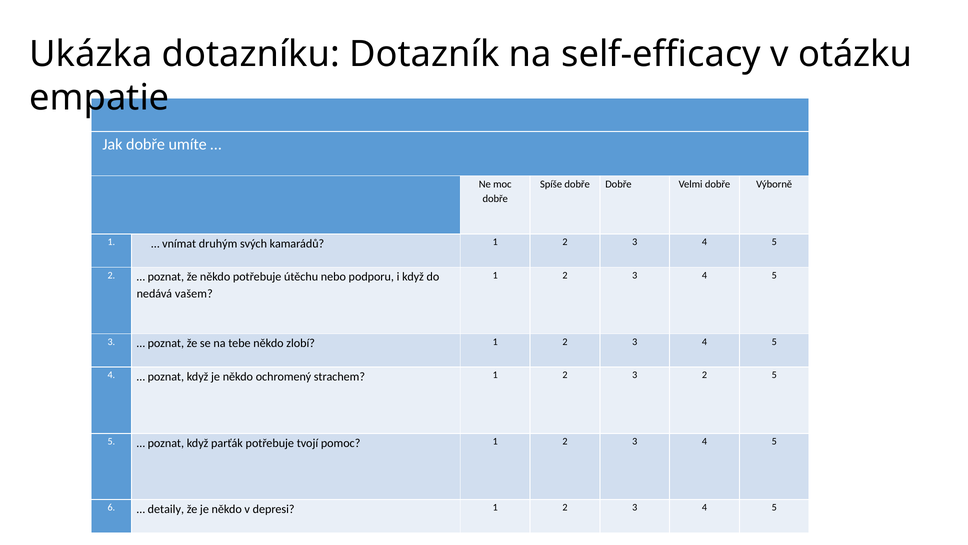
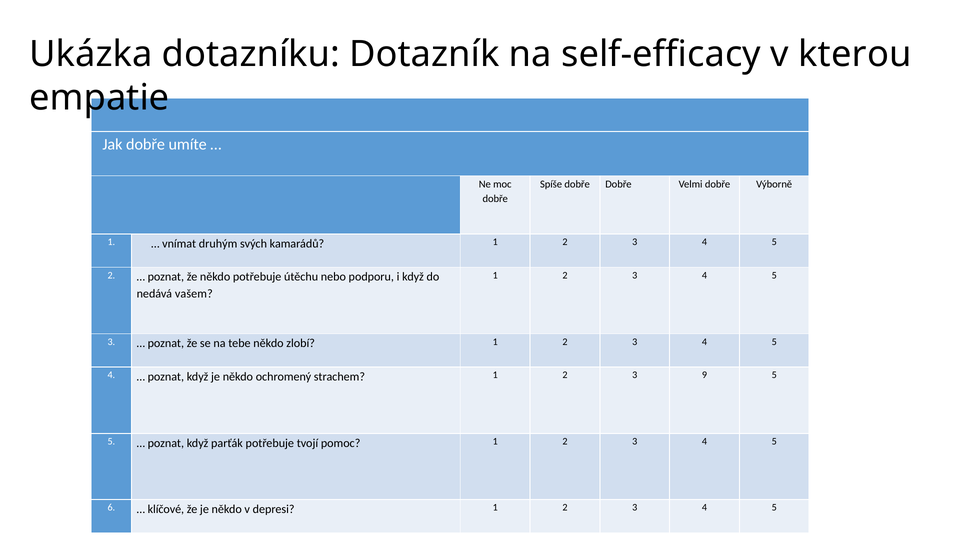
otázku: otázku -> kterou
3 2: 2 -> 9
detaily: detaily -> klíčové
